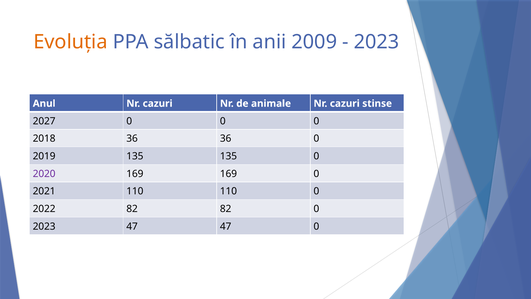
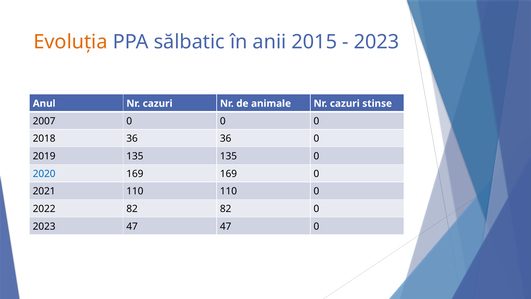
2009: 2009 -> 2015
2027: 2027 -> 2007
2020 colour: purple -> blue
